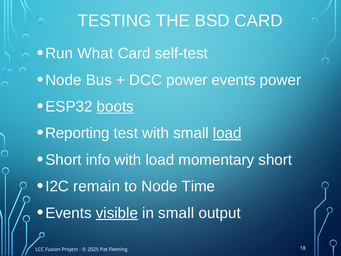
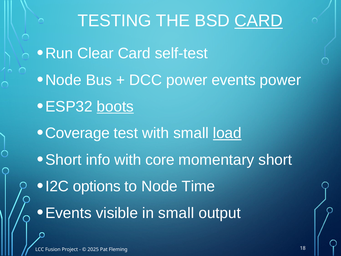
CARD at (259, 21) underline: none -> present
What: What -> Clear
Reporting: Reporting -> Coverage
with load: load -> core
remain: remain -> options
visible underline: present -> none
